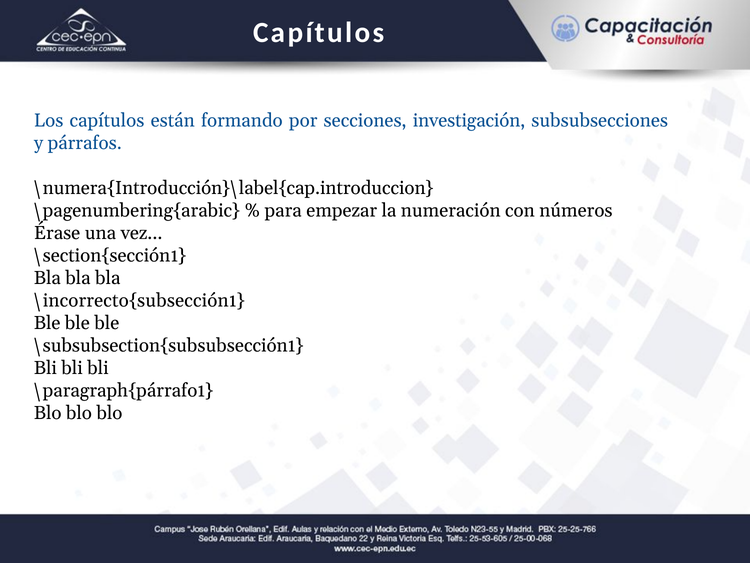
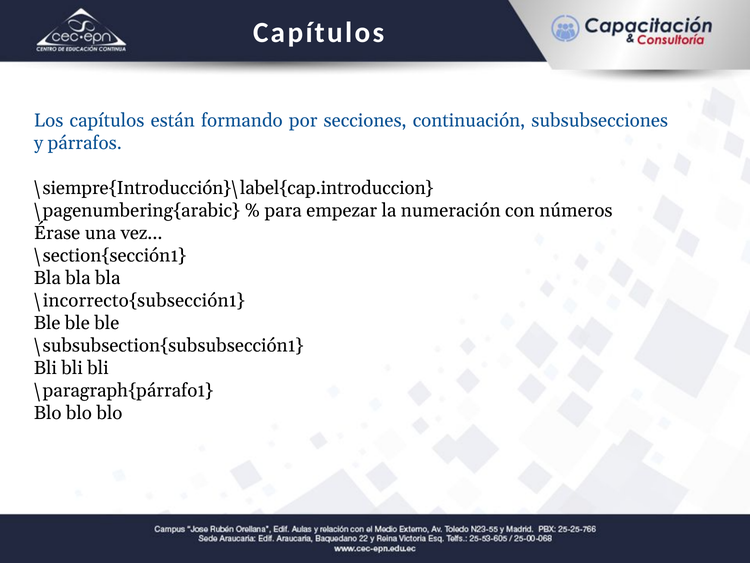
investigación: investigación -> continuación
\numera{Introducción}\label{cap.introduccion: \numera{Introducción}\label{cap.introduccion -> \siempre{Introducción}\label{cap.introduccion
